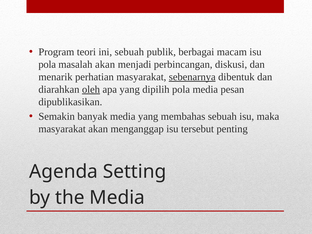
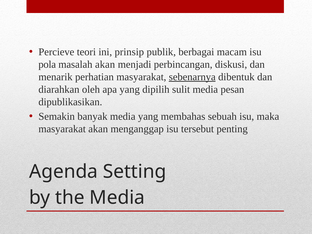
Program: Program -> Percieve
ini sebuah: sebuah -> prinsip
oleh underline: present -> none
dipilih pola: pola -> sulit
